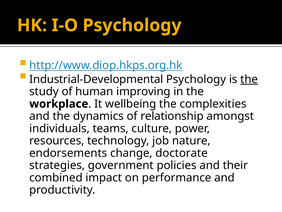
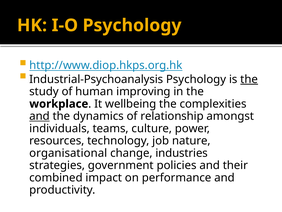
Industrial-Developmental: Industrial-Developmental -> Industrial-Psychoanalysis
and at (40, 116) underline: none -> present
endorsements: endorsements -> organisational
doctorate: doctorate -> industries
